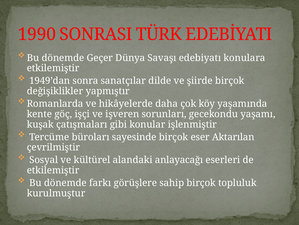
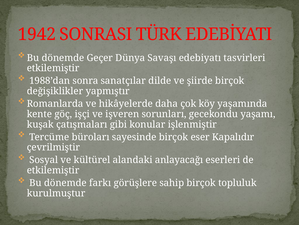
1990: 1990 -> 1942
konulara: konulara -> tasvirleri
1949’dan: 1949’dan -> 1988’dan
Aktarılan: Aktarılan -> Kapalıdır
